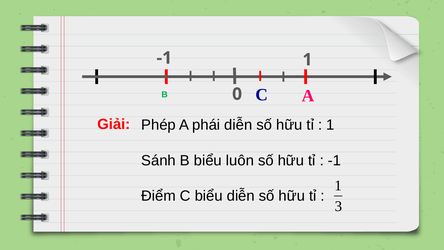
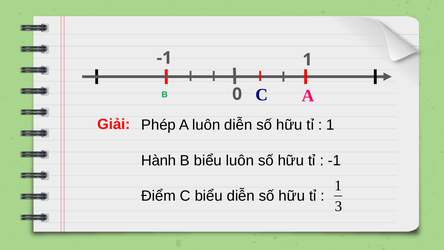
A phái: phái -> luôn
Sánh: Sánh -> Hành
